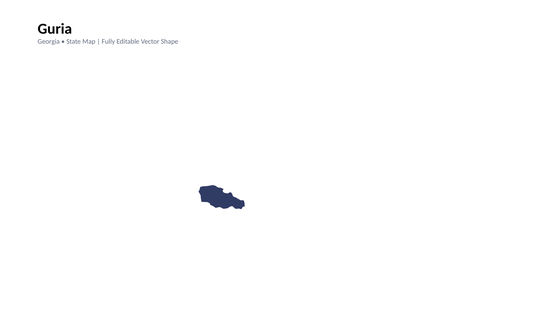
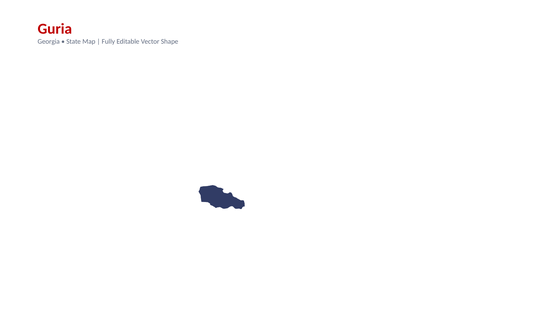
Guria colour: black -> red
